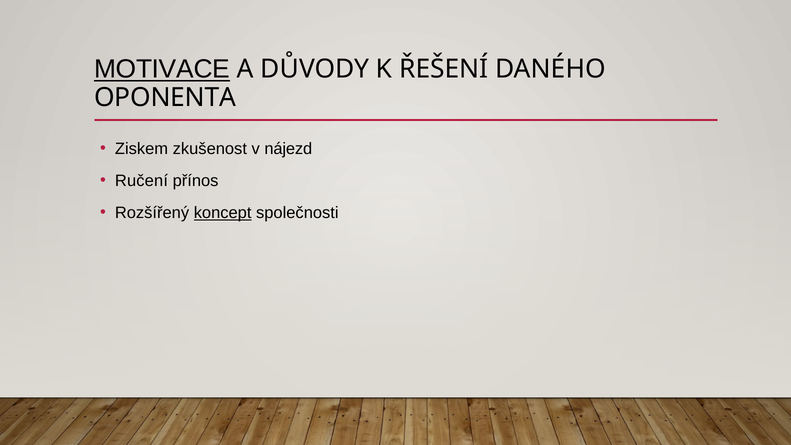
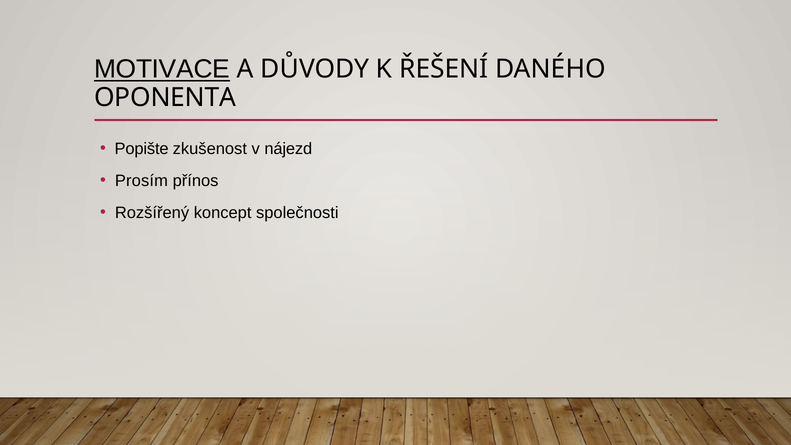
Ziskem: Ziskem -> Popište
Ručení: Ručení -> Prosím
koncept underline: present -> none
